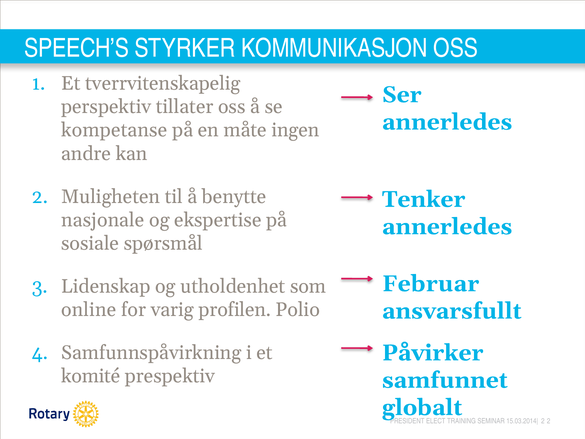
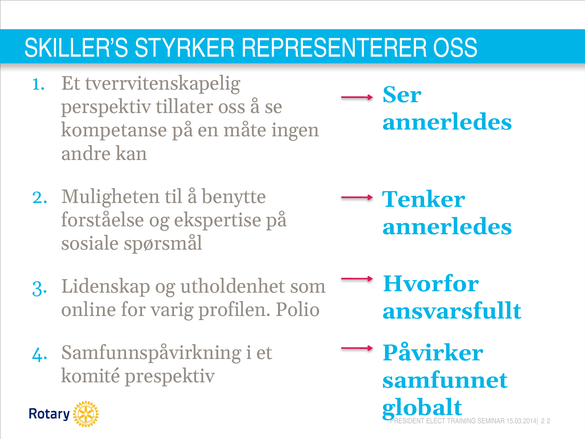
SPEECH’S: SPEECH’S -> SKILLER’S
KOMMUNIKASJON: KOMMUNIKASJON -> REPRESENTERER
nasjonale: nasjonale -> forståelse
Februar: Februar -> Hvorfor
